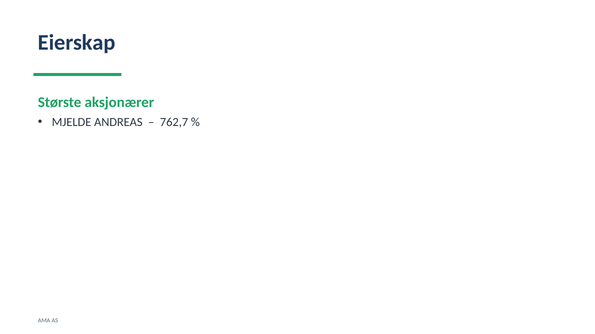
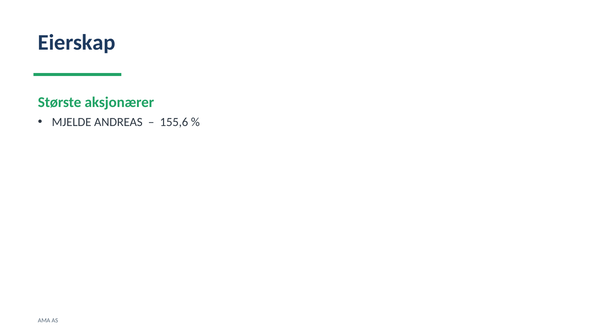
762,7: 762,7 -> 155,6
